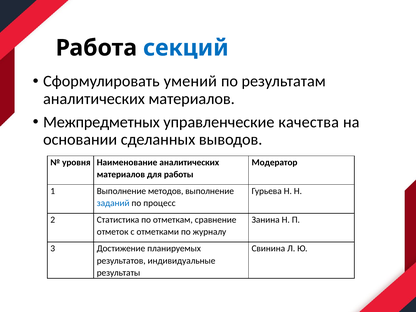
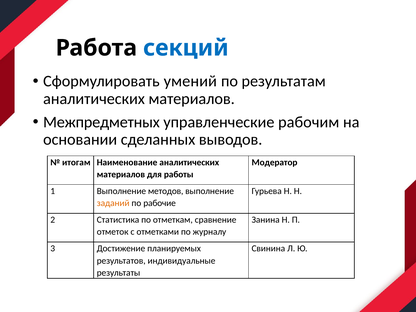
качества: качества -> рабочим
уровня: уровня -> итогам
заданий colour: blue -> orange
процесс: процесс -> рабочие
